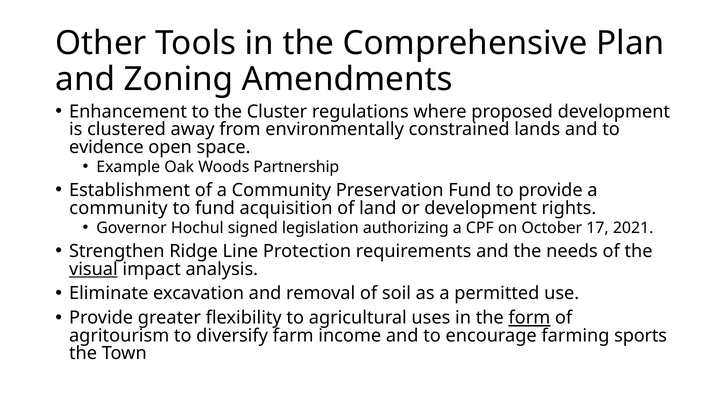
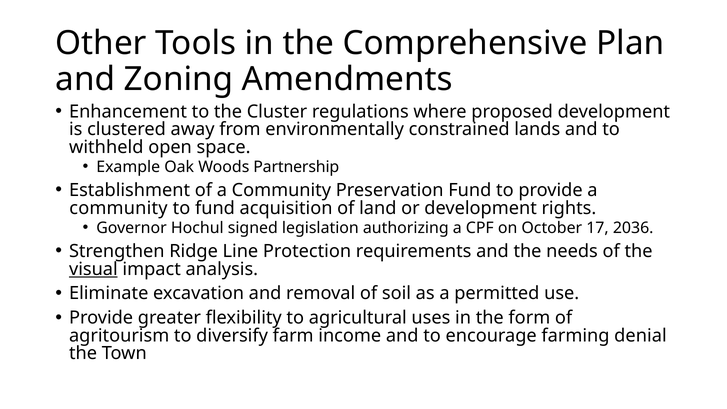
evidence: evidence -> withheld
2021: 2021 -> 2036
form underline: present -> none
sports: sports -> denial
